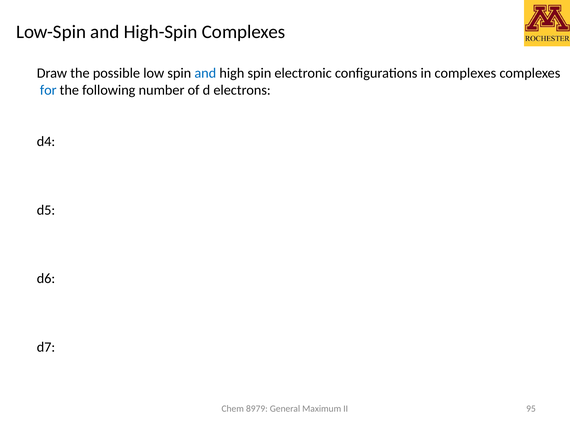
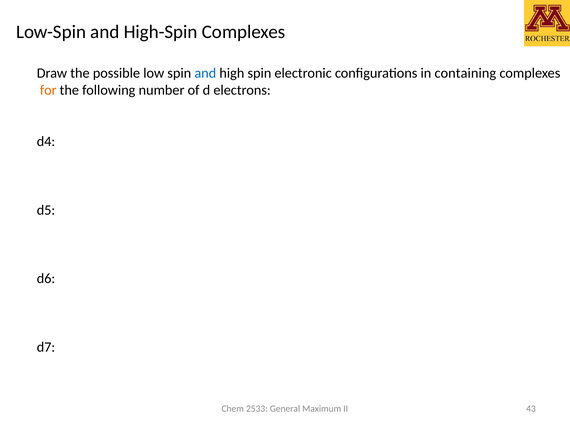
in complexes: complexes -> containing
for colour: blue -> orange
8979: 8979 -> 2533
95: 95 -> 43
